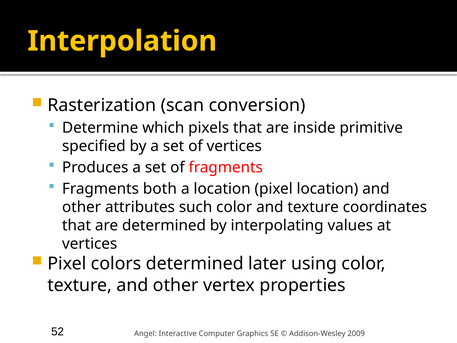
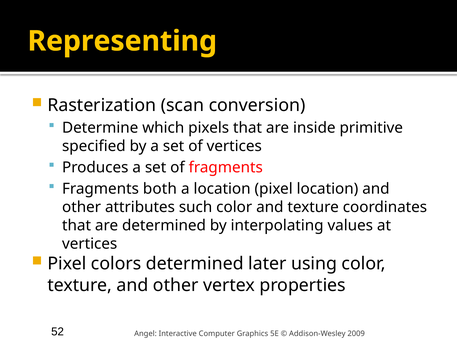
Interpolation: Interpolation -> Representing
